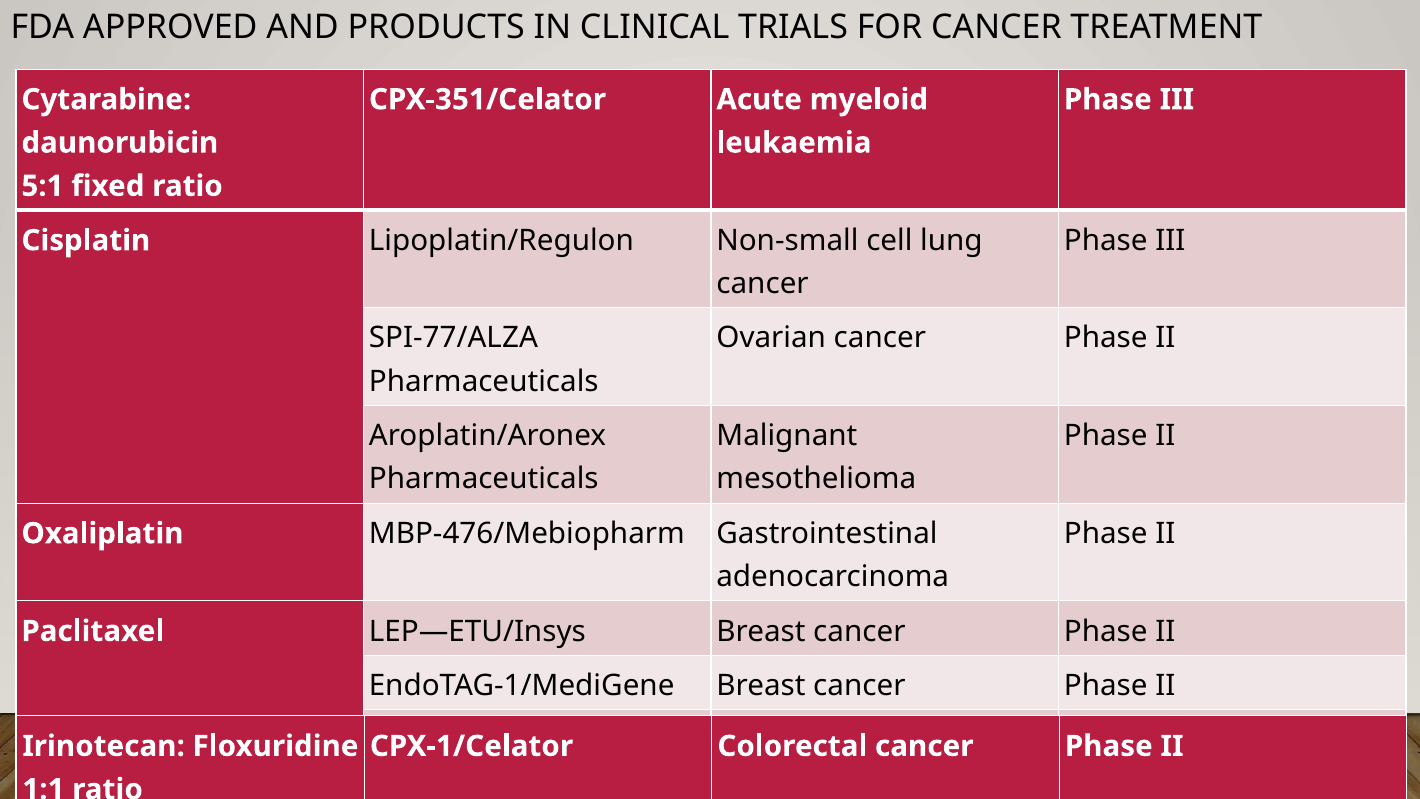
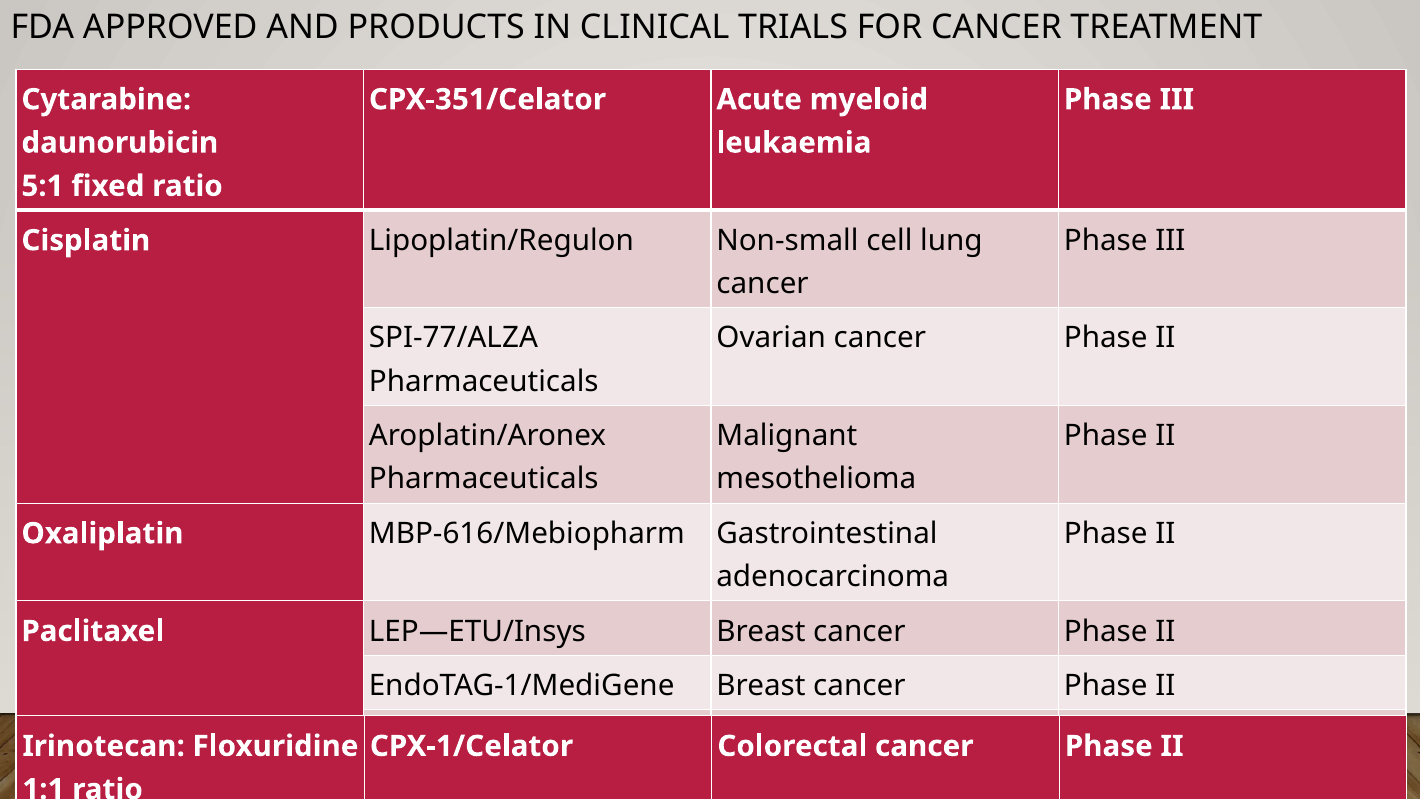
MBP-476/Mebiopharm: MBP-476/Mebiopharm -> MBP-616/Mebiopharm
